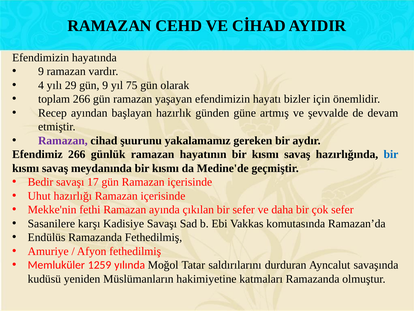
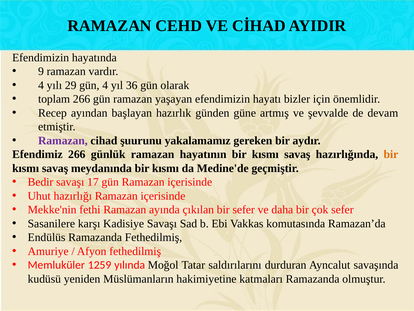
gün 9: 9 -> 4
75: 75 -> 36
bir at (391, 154) colour: blue -> orange
